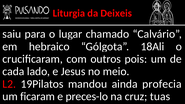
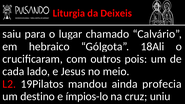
ficaram: ficaram -> destino
preces-lo: preces-lo -> ímpios-lo
tuas: tuas -> uniu
